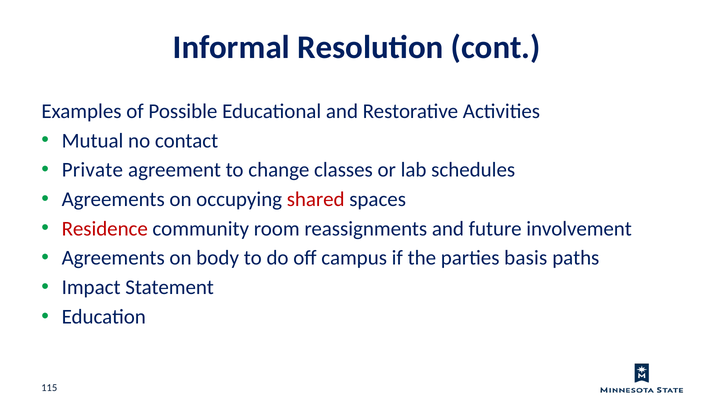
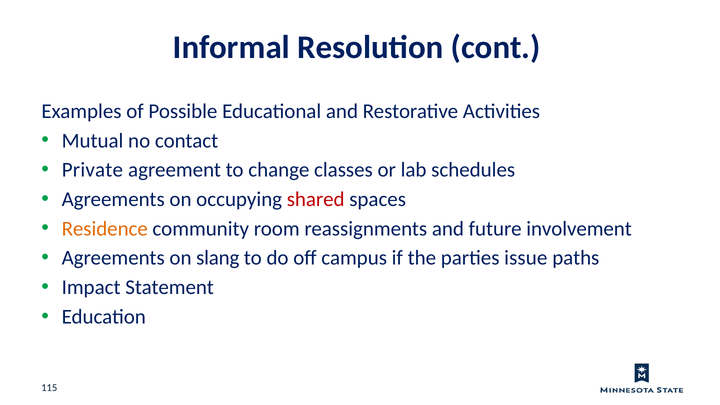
Residence colour: red -> orange
body: body -> slang
basis: basis -> issue
